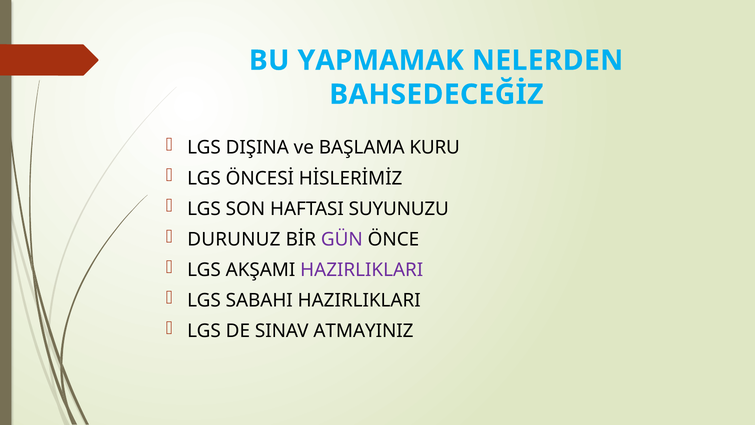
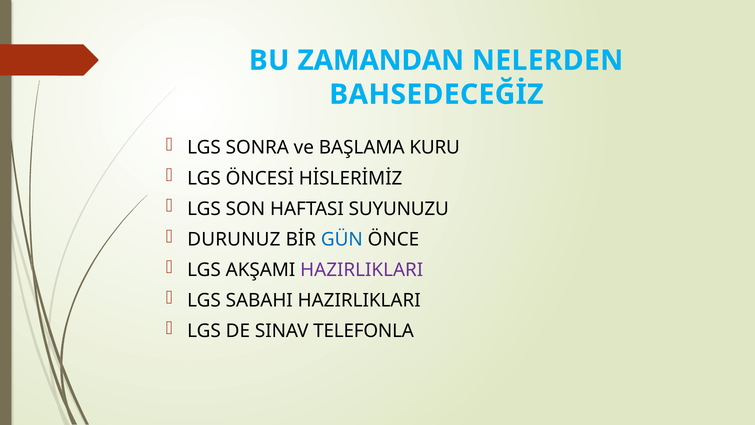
YAPMAMAK: YAPMAMAK -> ZAMANDAN
DIŞINA: DIŞINA -> SONRA
GÜN colour: purple -> blue
ATMAYINIZ: ATMAYINIZ -> TELEFONLA
